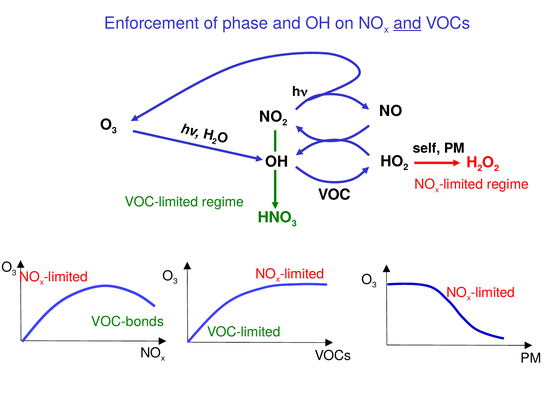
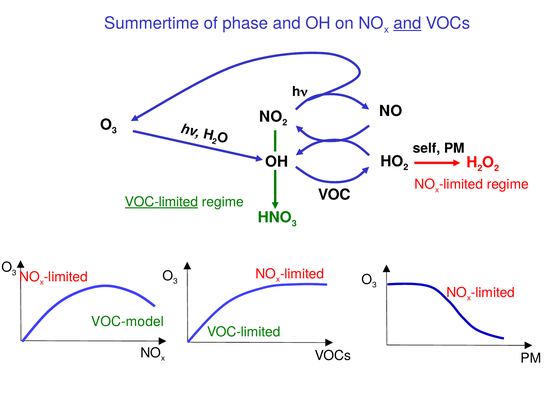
Enforcement: Enforcement -> Summertime
VOC-limited at (162, 202) underline: none -> present
VOC-bonds: VOC-bonds -> VOC-model
